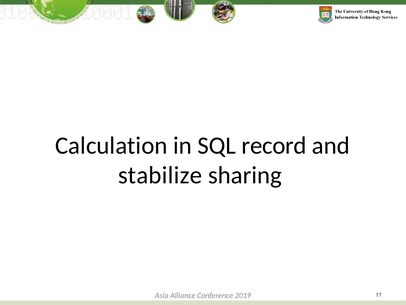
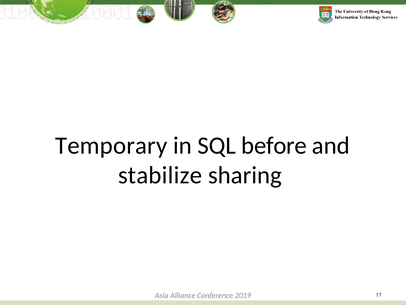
Calculation: Calculation -> Temporary
record: record -> before
